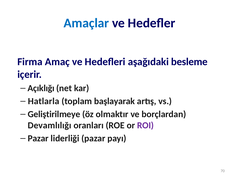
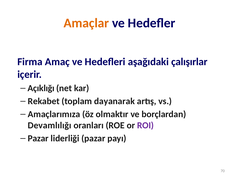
Amaçlar colour: blue -> orange
besleme: besleme -> çalışırlar
Hatlarla: Hatlarla -> Rekabet
başlayarak: başlayarak -> dayanarak
Geliştirilmeye: Geliştirilmeye -> Amaçlarımıza
